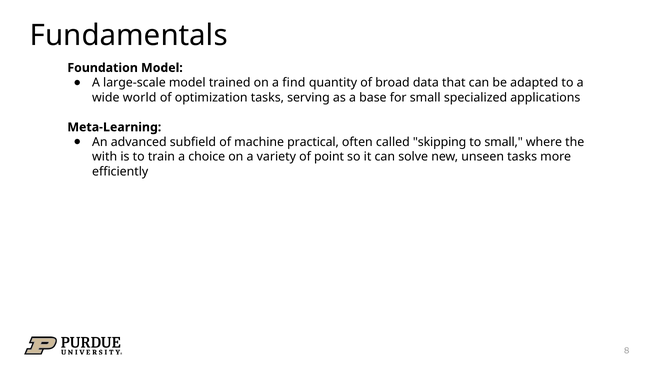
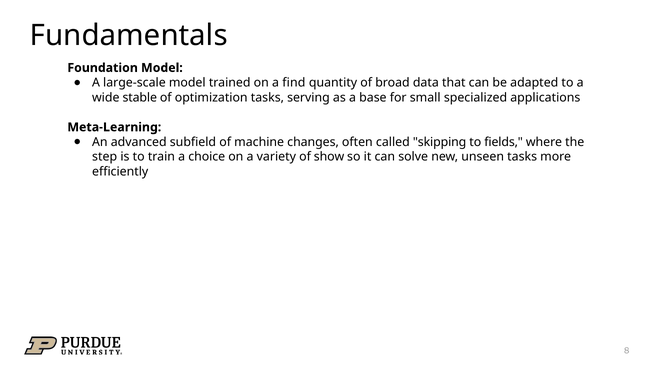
world: world -> stable
practical: practical -> changes
to small: small -> fields
with: with -> step
point: point -> show
